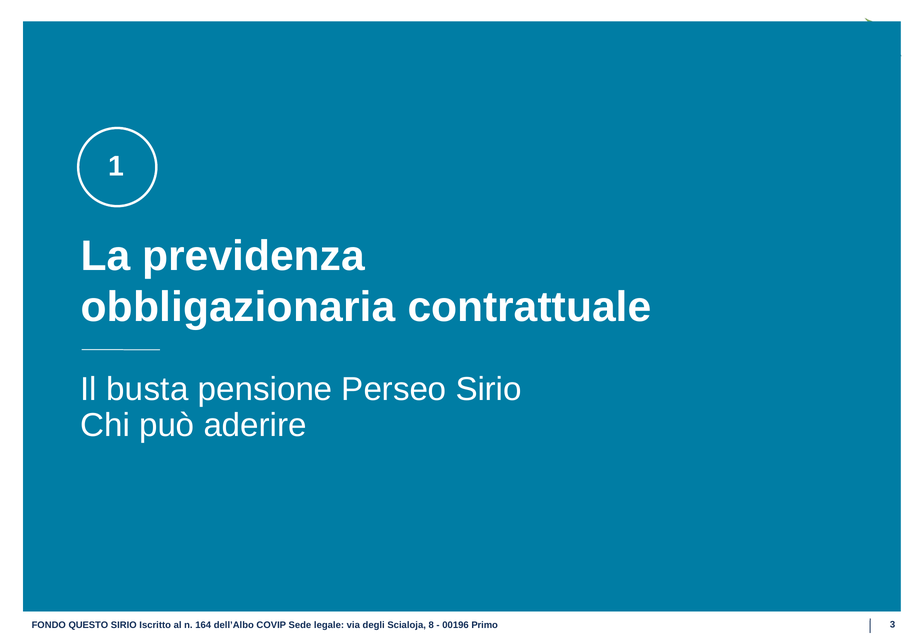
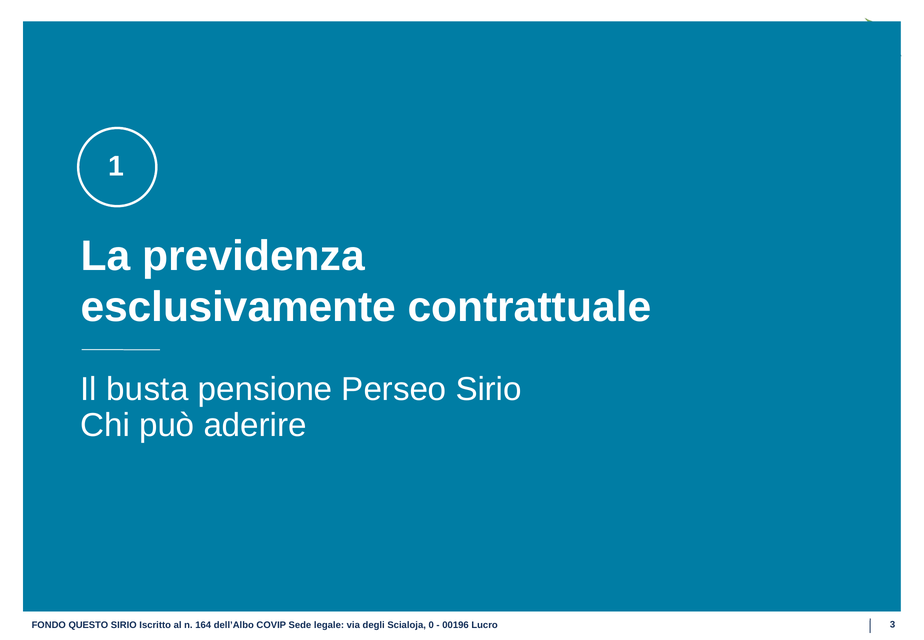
obbligazionaria: obbligazionaria -> esclusivamente
8: 8 -> 0
Primo: Primo -> Lucro
